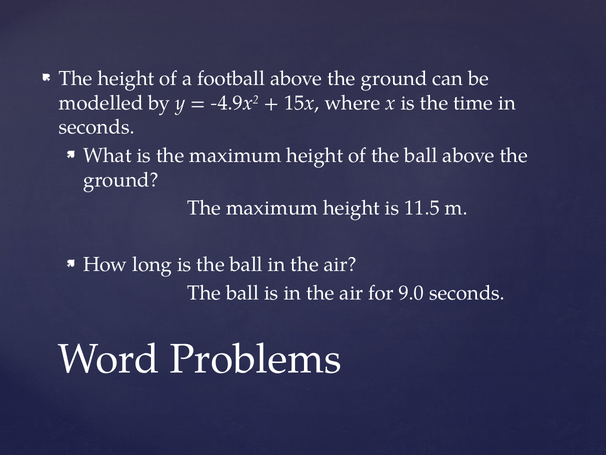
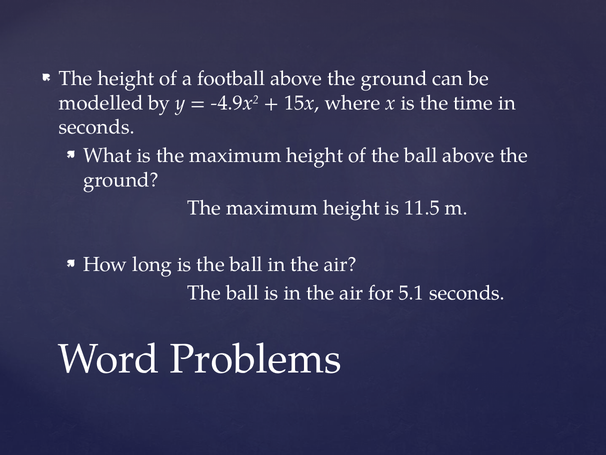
9.0: 9.0 -> 5.1
